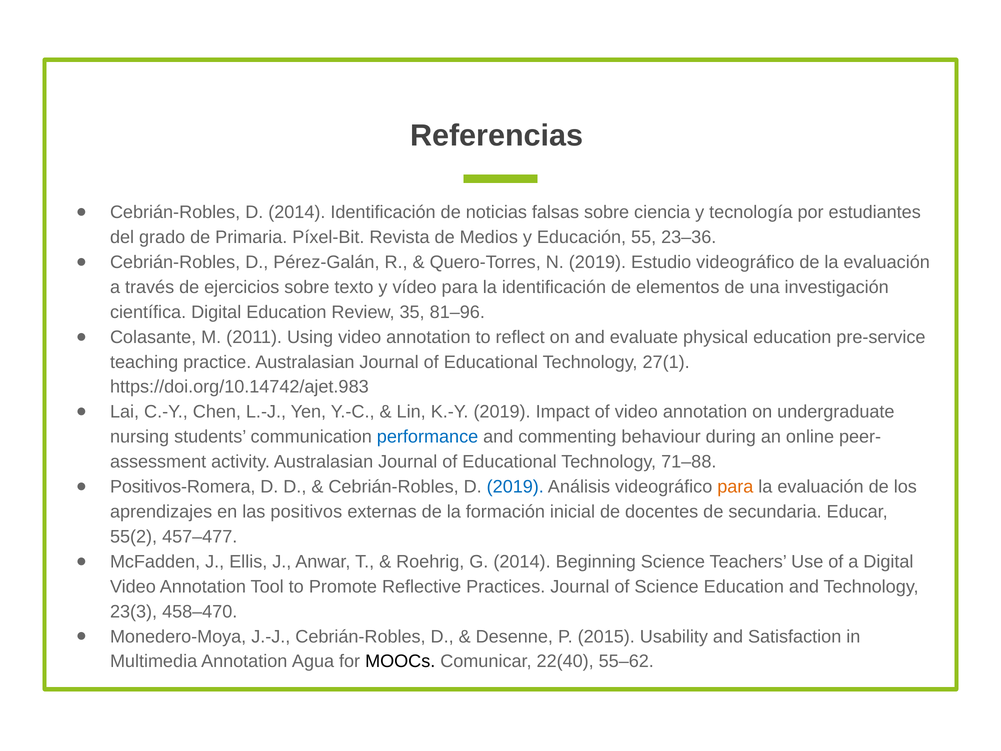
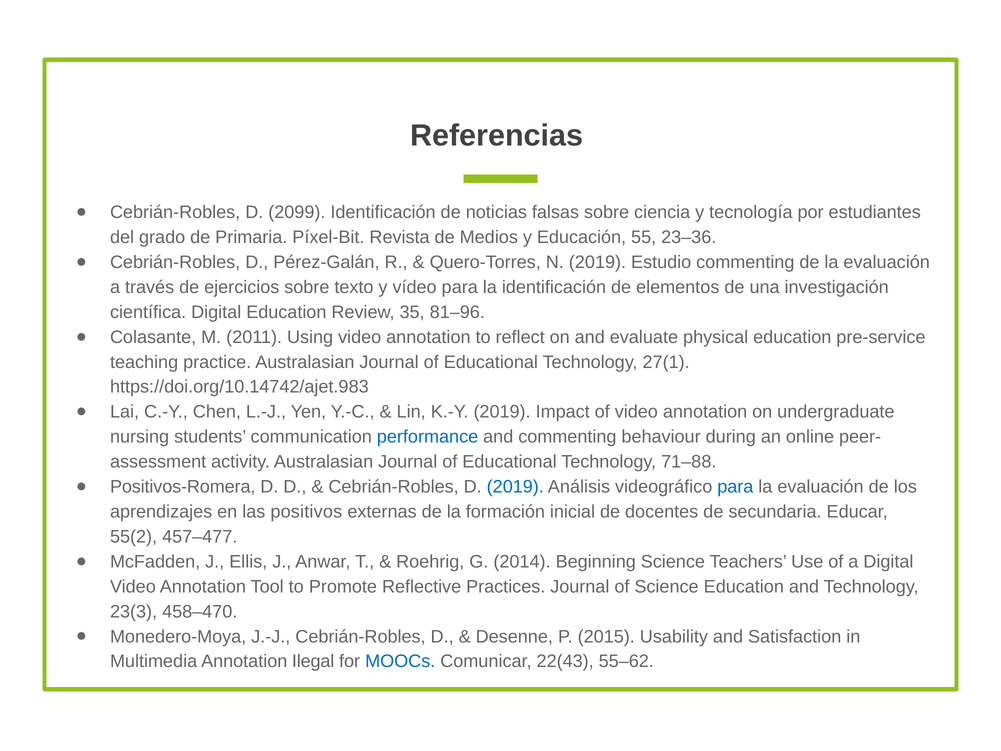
D 2014: 2014 -> 2099
Estudio videográfico: videográfico -> commenting
para at (735, 487) colour: orange -> blue
Agua: Agua -> Ilegal
MOOCs colour: black -> blue
22(40: 22(40 -> 22(43
